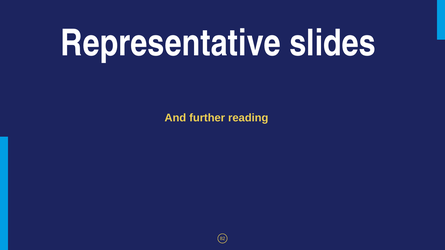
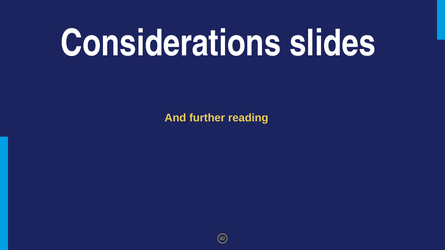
Representative: Representative -> Considerations
